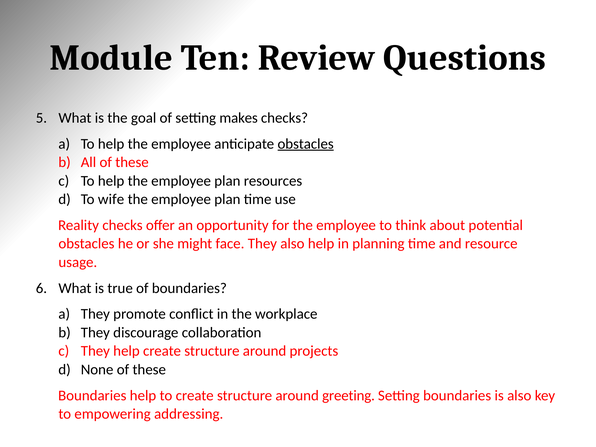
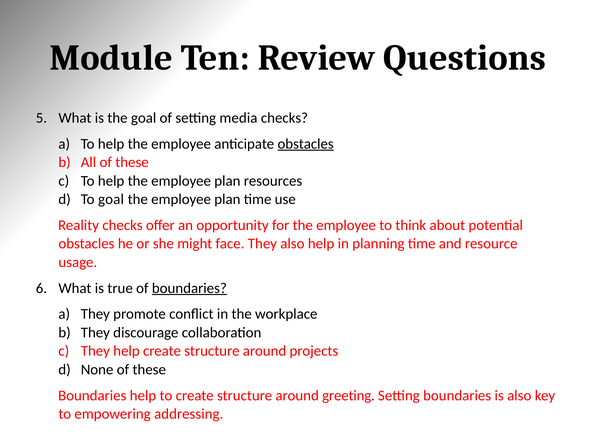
makes: makes -> media
To wife: wife -> goal
boundaries at (189, 288) underline: none -> present
